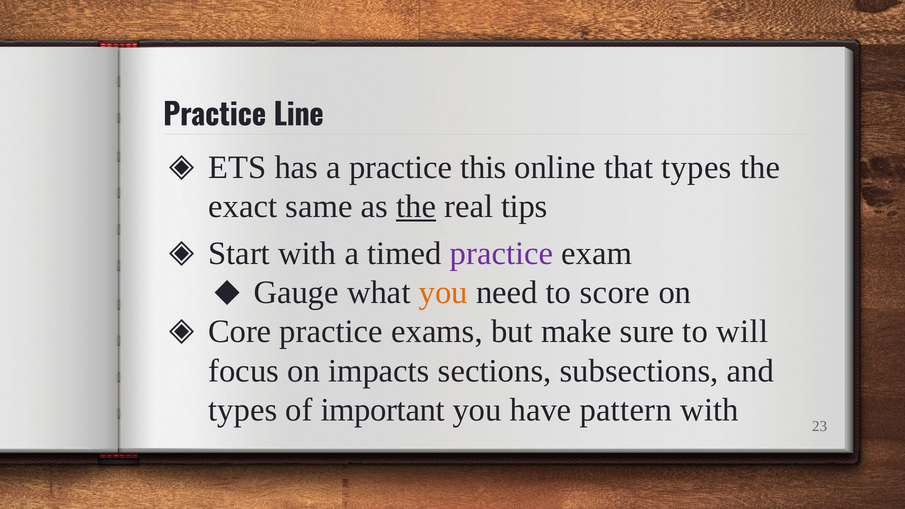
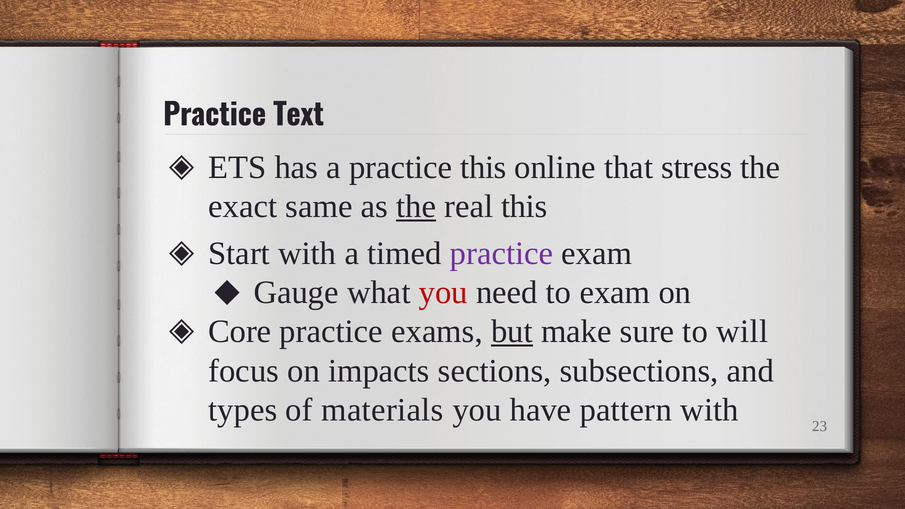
Line: Line -> Text
that types: types -> stress
real tips: tips -> this
you at (443, 293) colour: orange -> red
to score: score -> exam
but underline: none -> present
important: important -> materials
